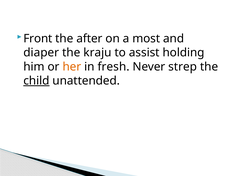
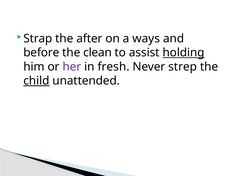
Front: Front -> Strap
most: most -> ways
diaper: diaper -> before
kraju: kraju -> clean
holding underline: none -> present
her colour: orange -> purple
